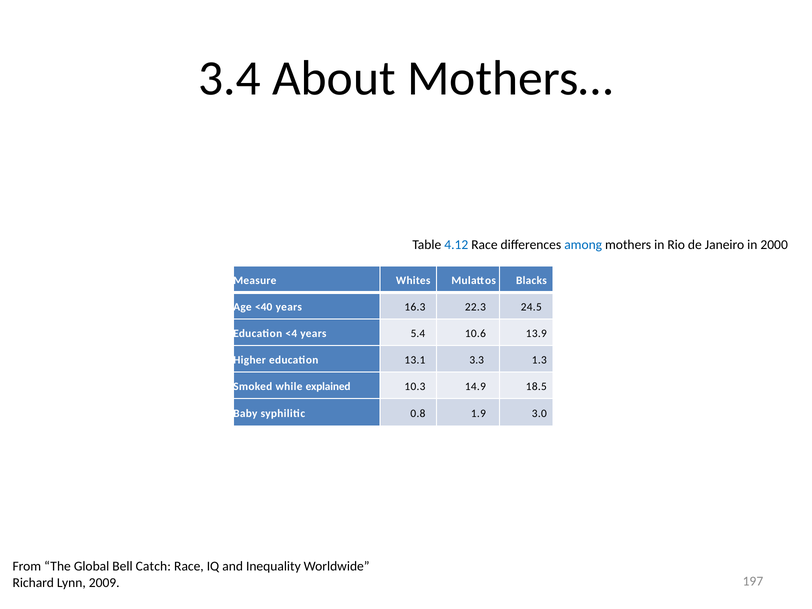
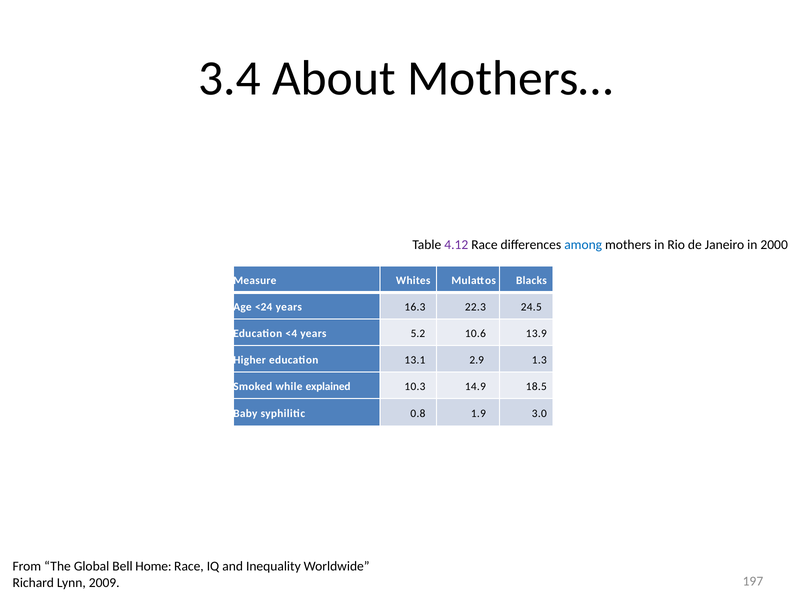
4.12 colour: blue -> purple
<40: <40 -> <24
5.4: 5.4 -> 5.2
3.3: 3.3 -> 2.9
Catch: Catch -> Home
